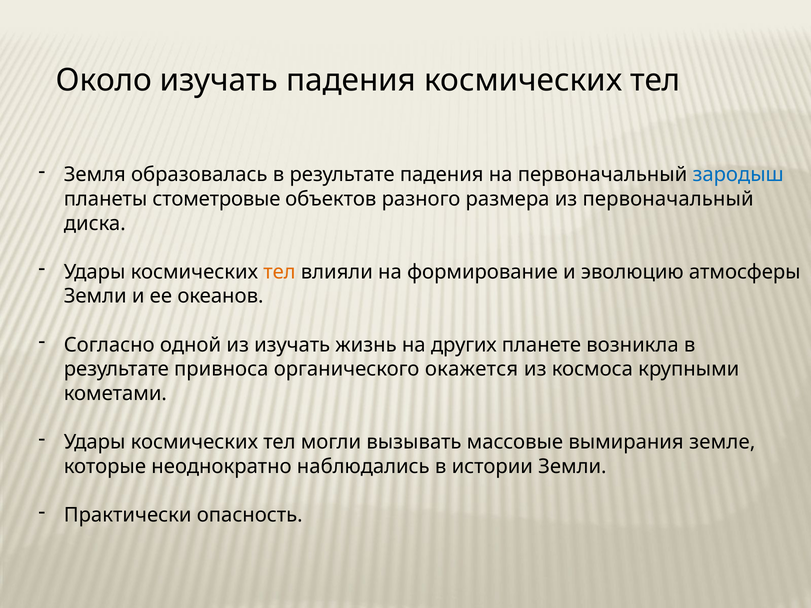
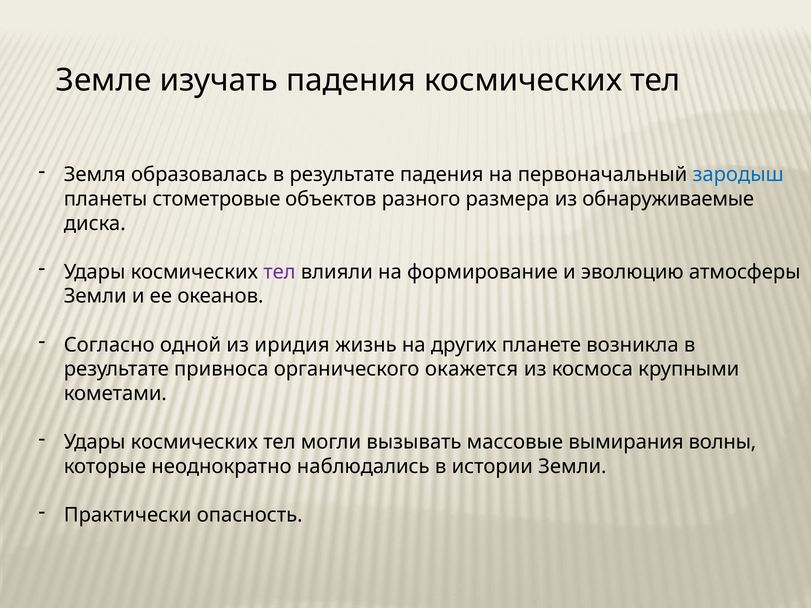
Около: Около -> Земле
из первоначальный: первоначальный -> обнаруживаемые
тел at (279, 272) colour: orange -> purple
из изучать: изучать -> иридия
земле: земле -> волны
